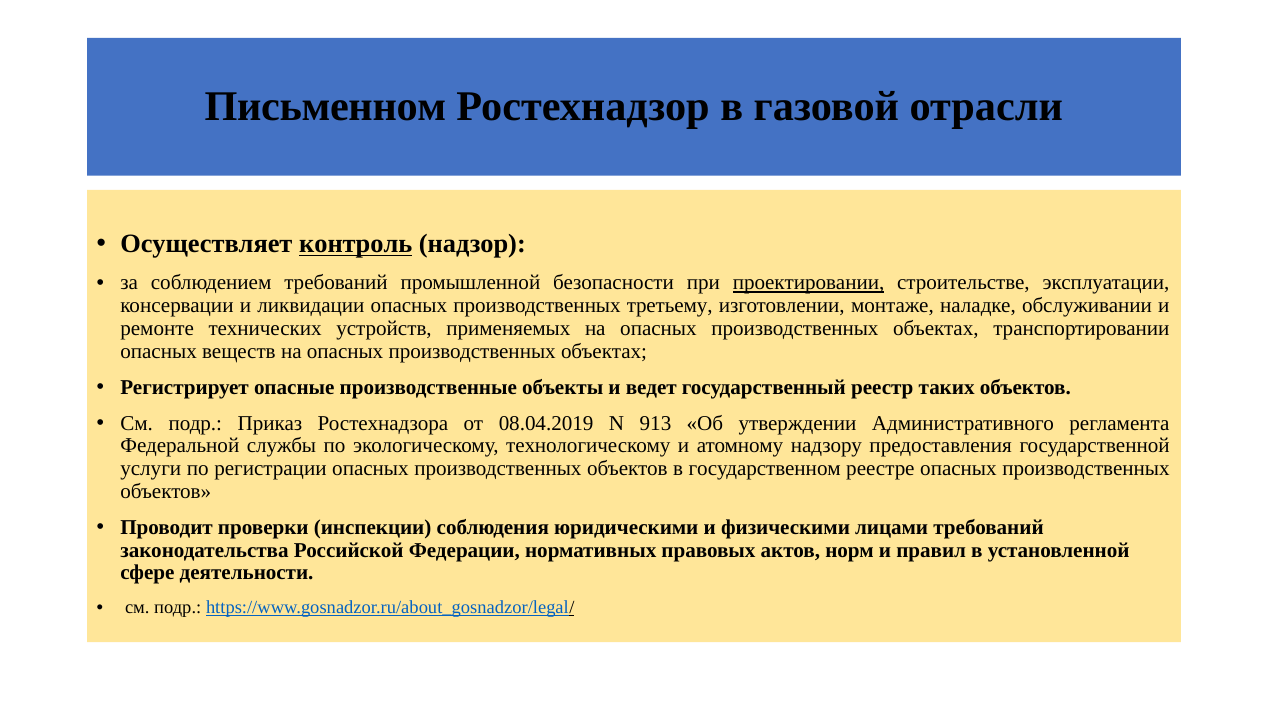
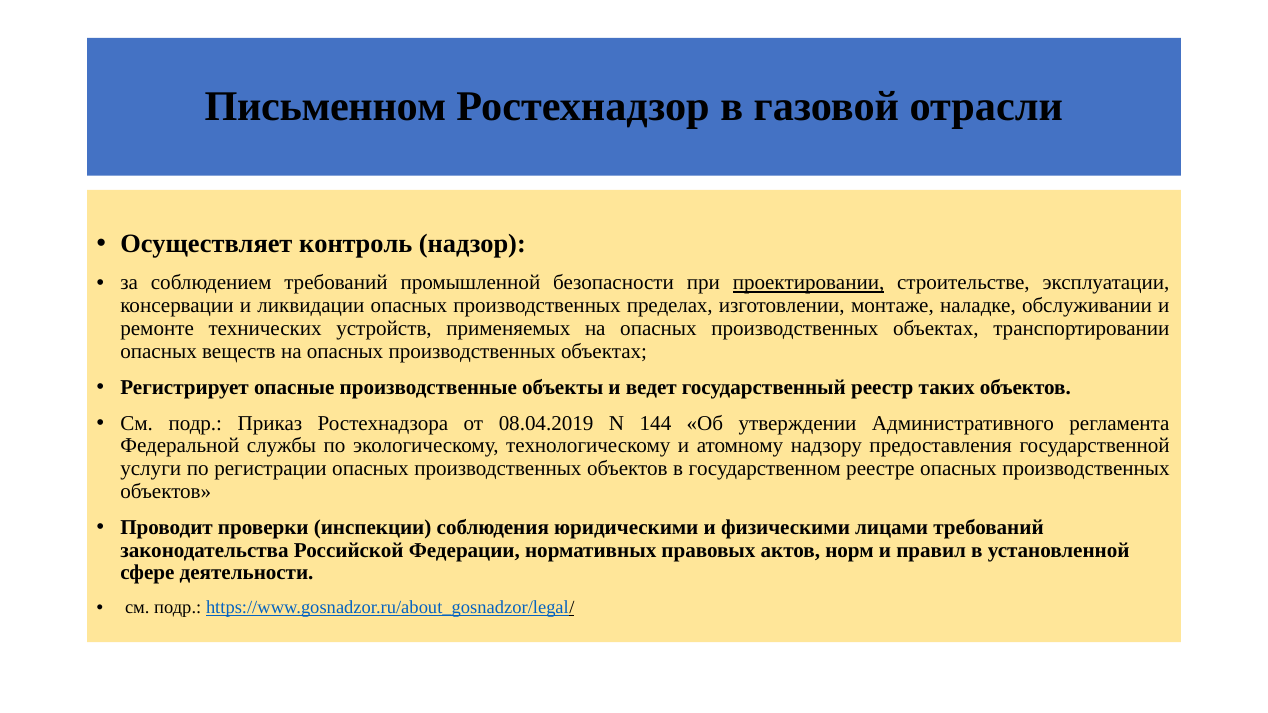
контроль underline: present -> none
третьему: третьему -> пределах
913: 913 -> 144
